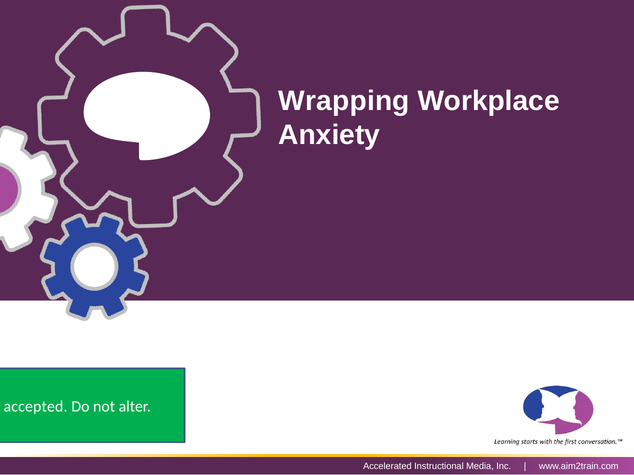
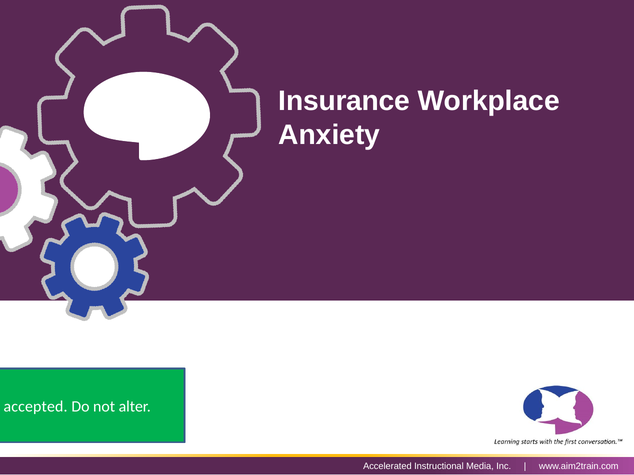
Wrapping: Wrapping -> Insurance
